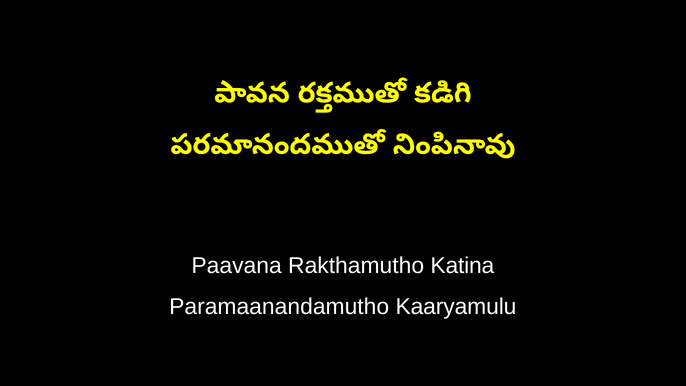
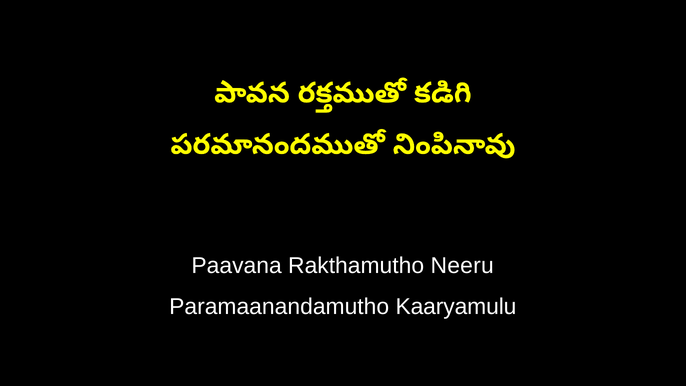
Katina: Katina -> Neeru
